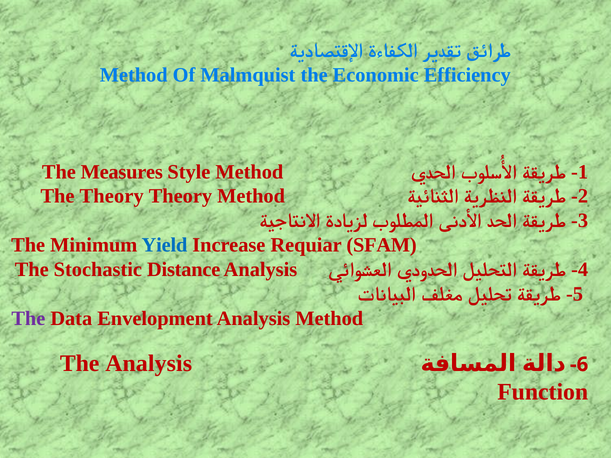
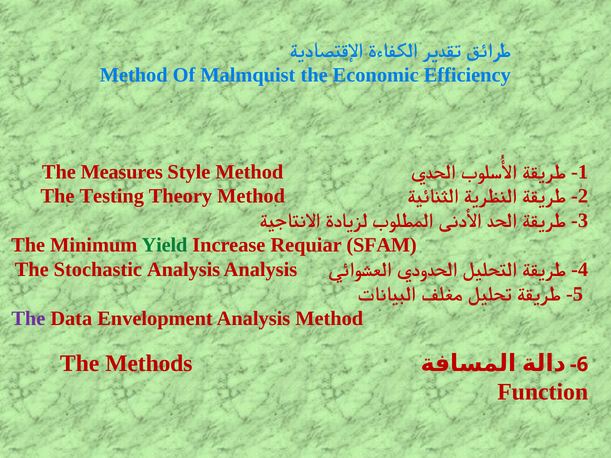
The Theory: Theory -> Testing
Yield colour: blue -> green
Stochastic Distance: Distance -> Analysis
The Analysis: Analysis -> Methods
